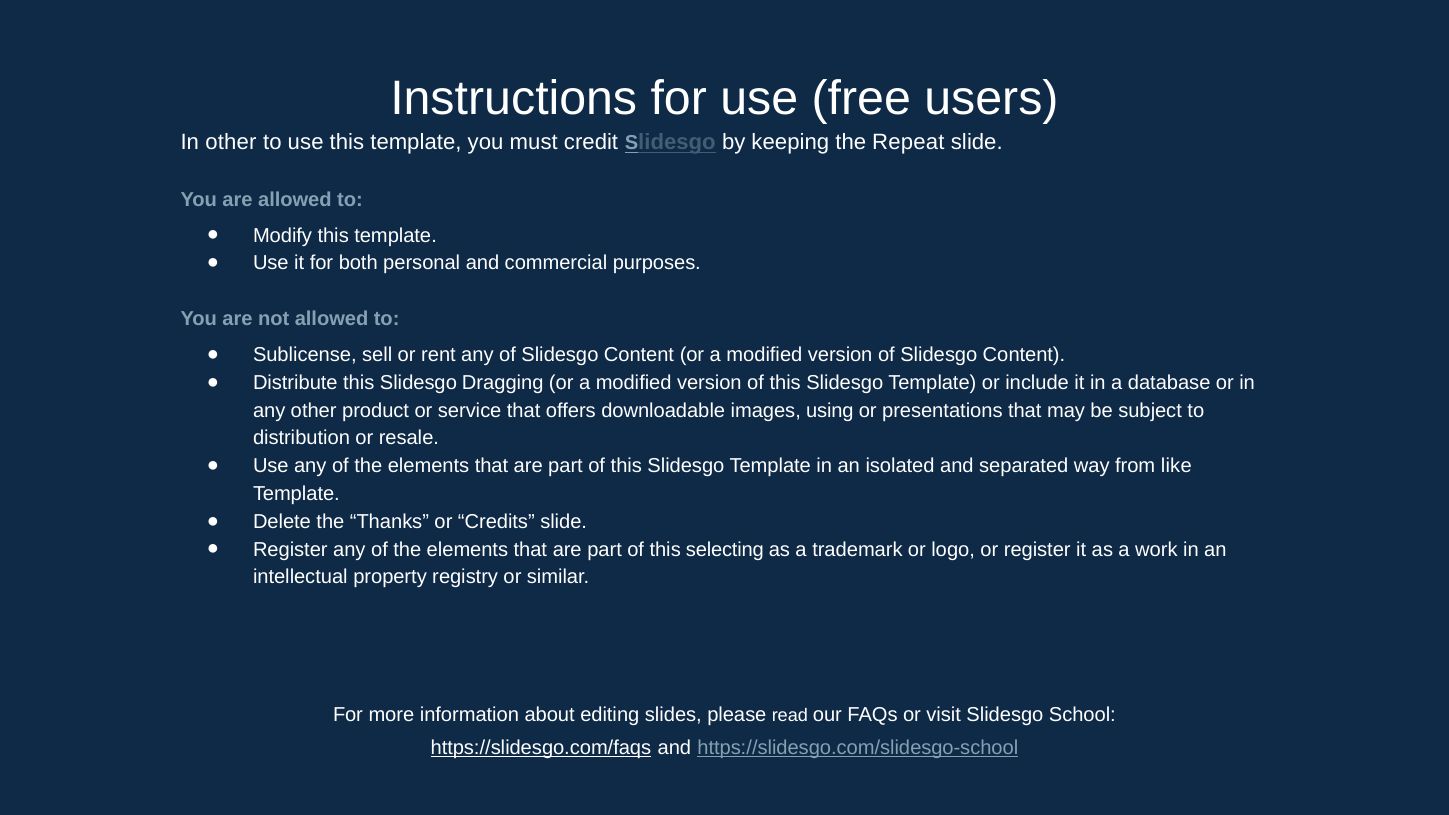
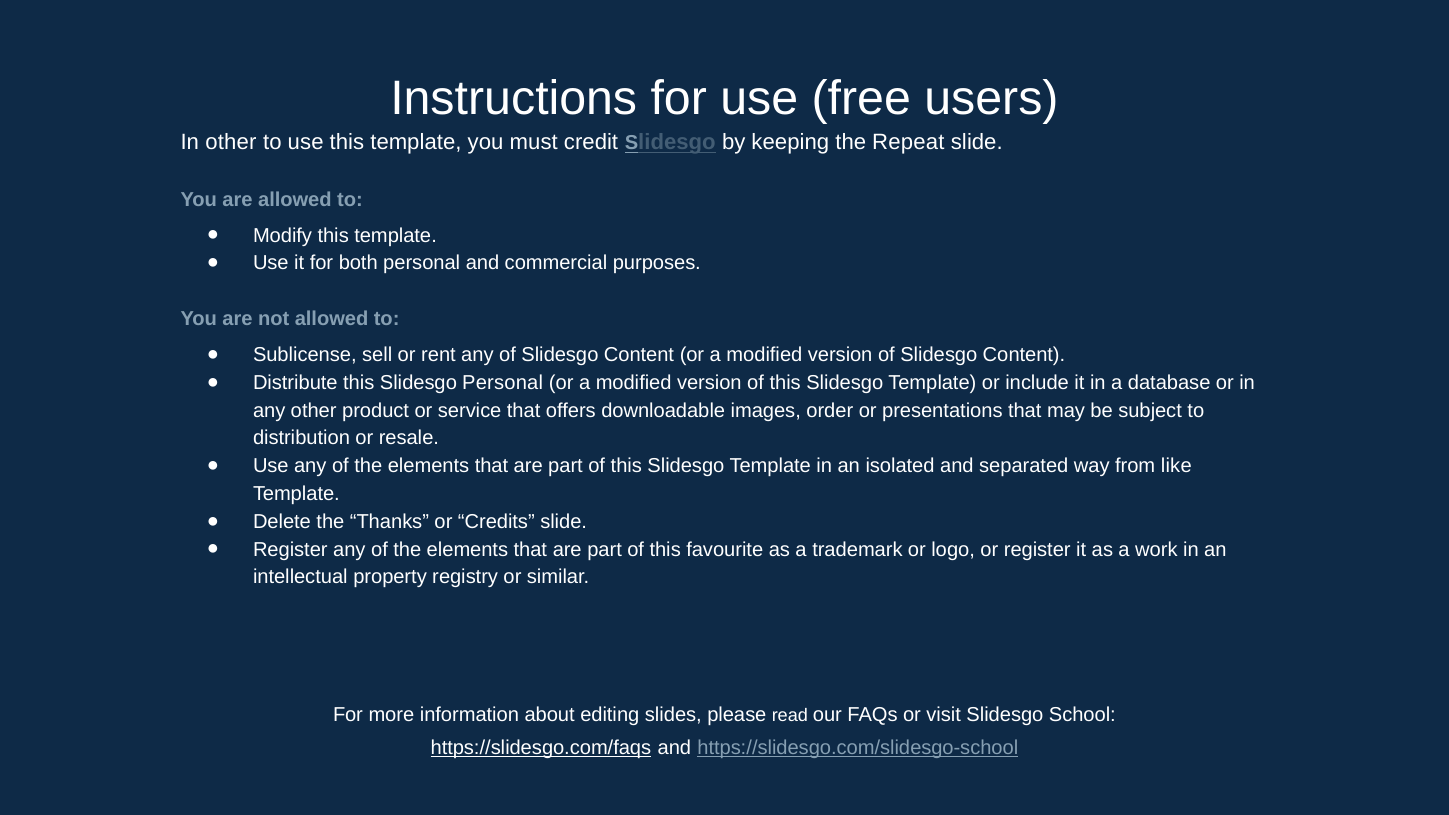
Slidesgo Dragging: Dragging -> Personal
using: using -> order
selecting: selecting -> favourite
